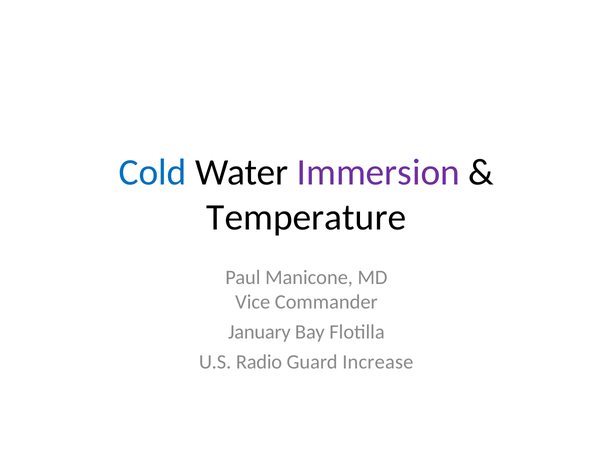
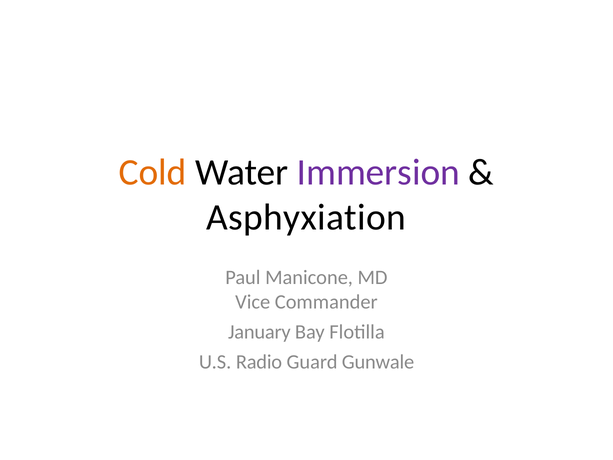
Cold colour: blue -> orange
Temperature: Temperature -> Asphyxiation
Increase: Increase -> Gunwale
